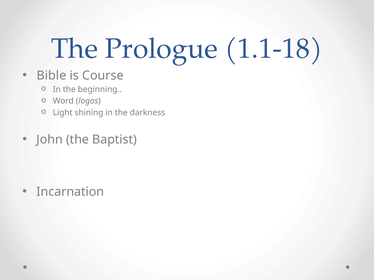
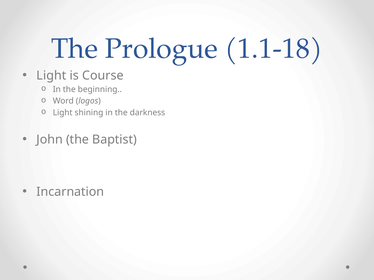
Bible at (51, 76): Bible -> Light
